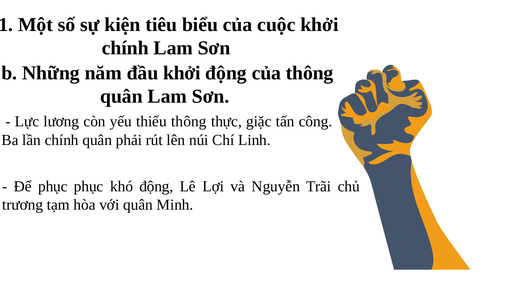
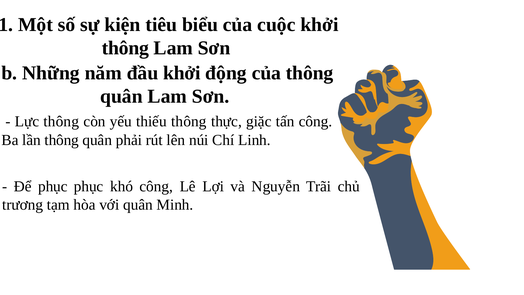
chính at (125, 48): chính -> thông
Lực lương: lương -> thông
lần chính: chính -> thông
khó động: động -> công
